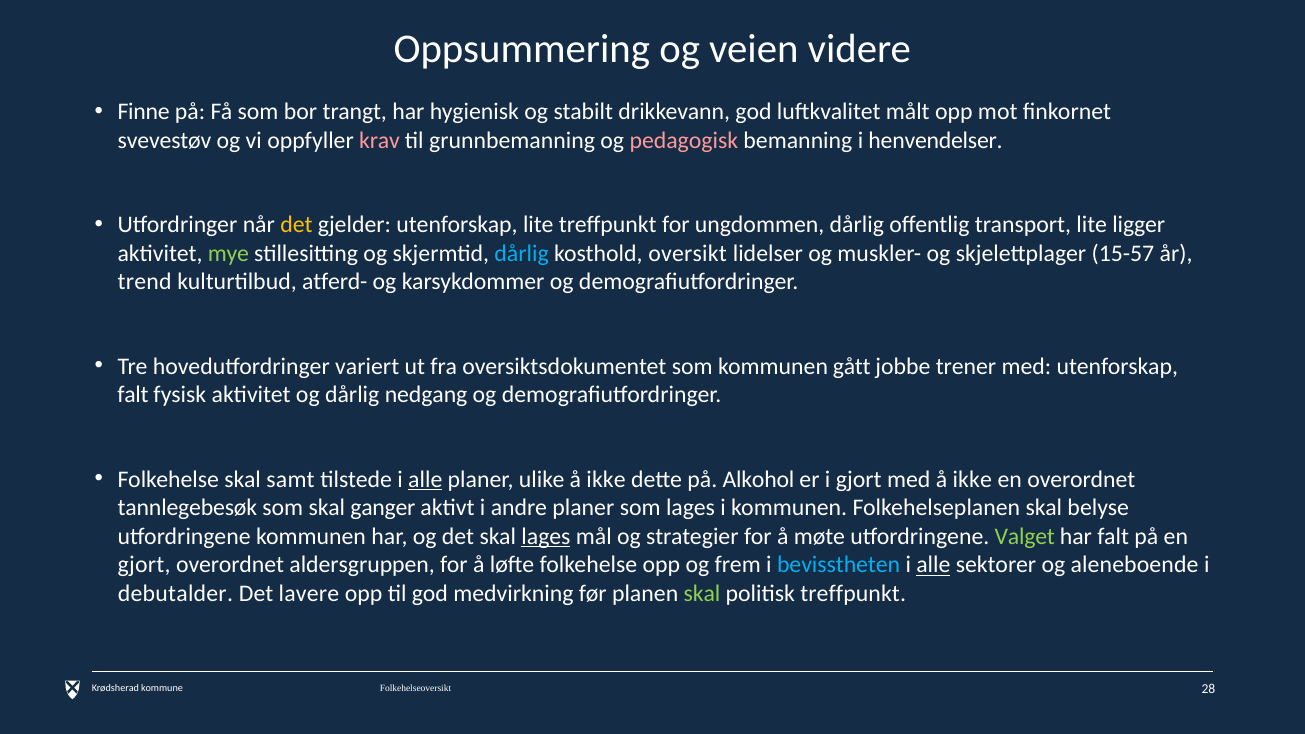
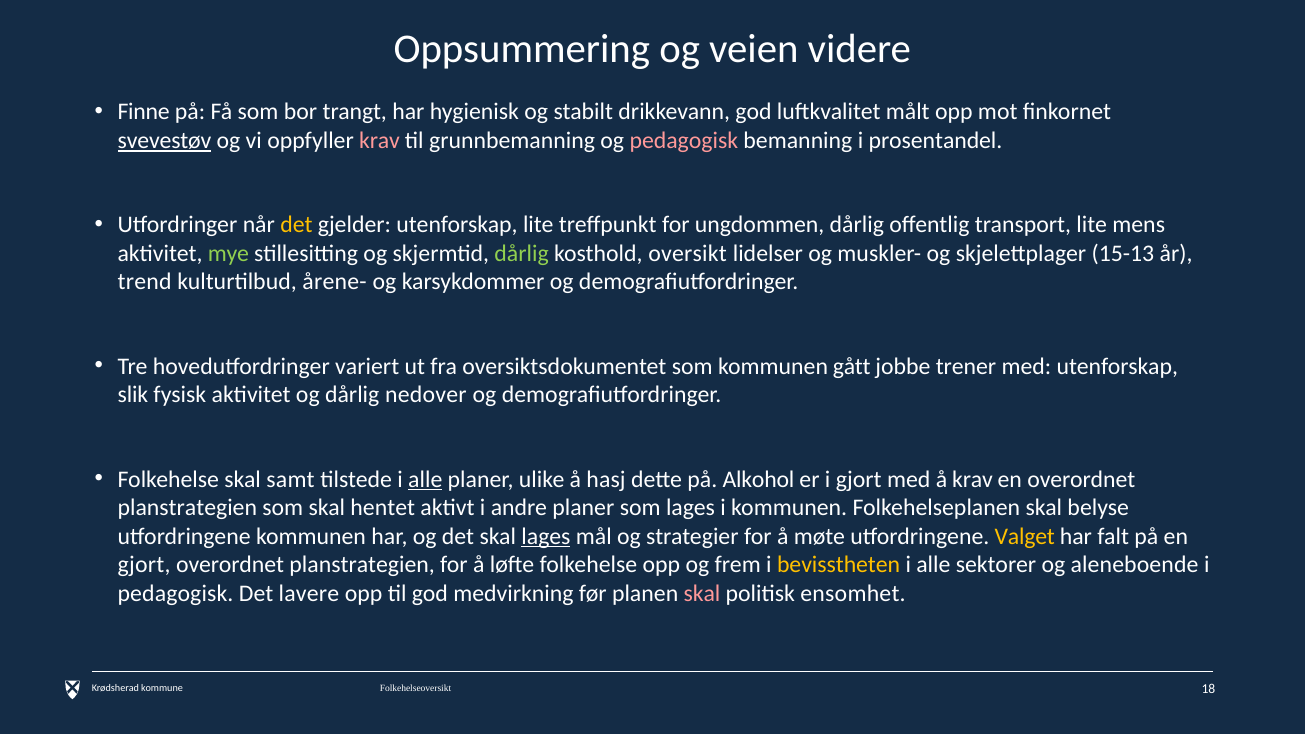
svevestøv underline: none -> present
henvendelser: henvendelser -> prosentandel
ligger: ligger -> mens
dårlig at (522, 254) colour: light blue -> light green
15-57: 15-57 -> 15-13
atferd-: atferd- -> årene-
falt at (133, 395): falt -> slik
nedgang: nedgang -> nedover
ulike å ikke: ikke -> hasj
med å ikke: ikke -> krav
tannlegebesøk at (187, 508): tannlegebesøk -> planstrategien
ganger: ganger -> hentet
Valget colour: light green -> yellow
aldersgruppen at (362, 565): aldersgruppen -> planstrategien
bevisstheten colour: light blue -> yellow
alle at (933, 565) underline: present -> none
debutalder at (175, 594): debutalder -> pedagogisk
skal at (702, 594) colour: light green -> pink
politisk treffpunkt: treffpunkt -> ensomhet
28: 28 -> 18
